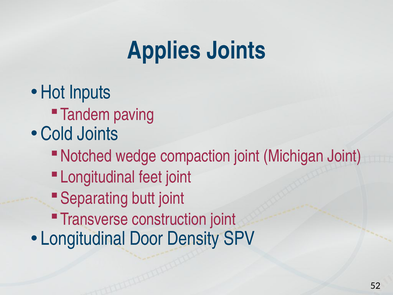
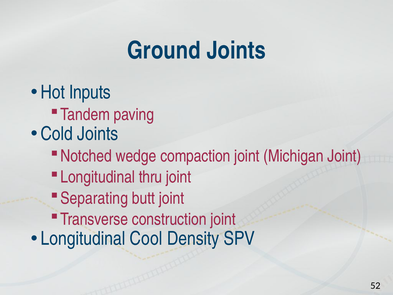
Applies: Applies -> Ground
feet: feet -> thru
Door: Door -> Cool
